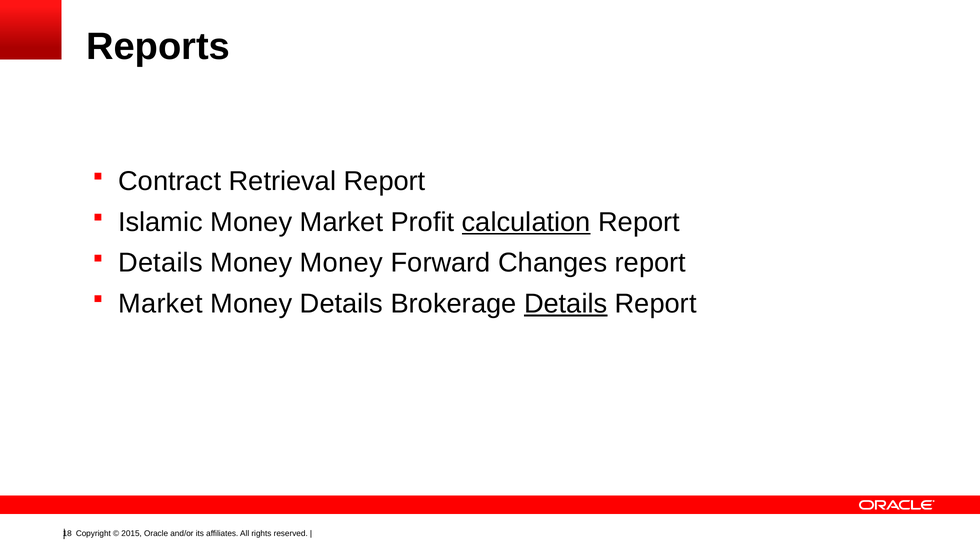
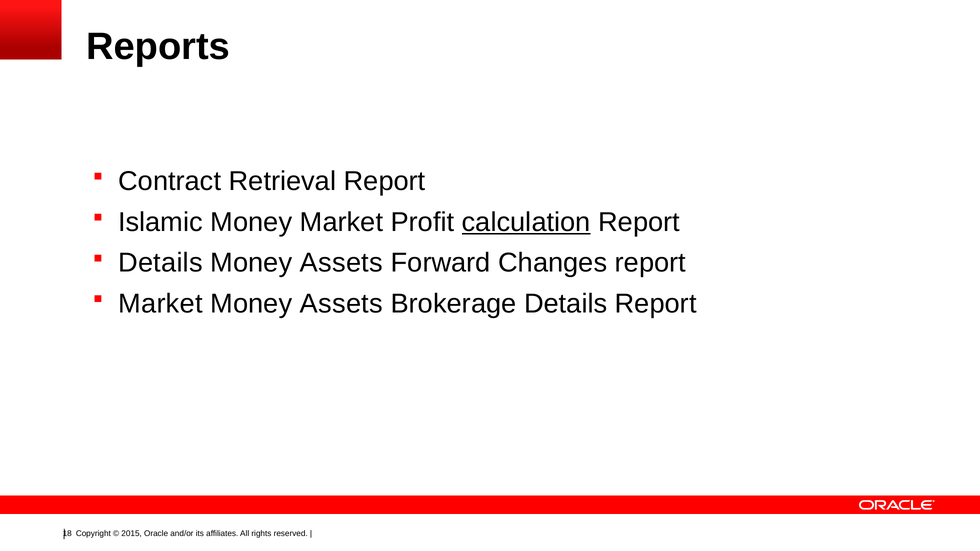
Money at (341, 263): Money -> Assets
Details at (341, 304): Details -> Assets
Details at (566, 304) underline: present -> none
